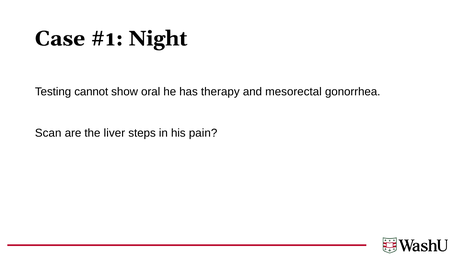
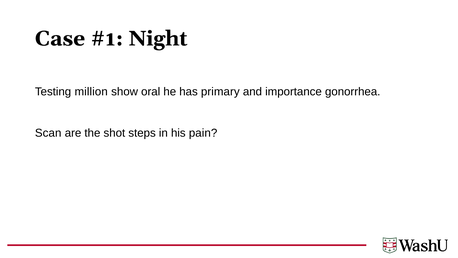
cannot: cannot -> million
therapy: therapy -> primary
mesorectal: mesorectal -> importance
liver: liver -> shot
